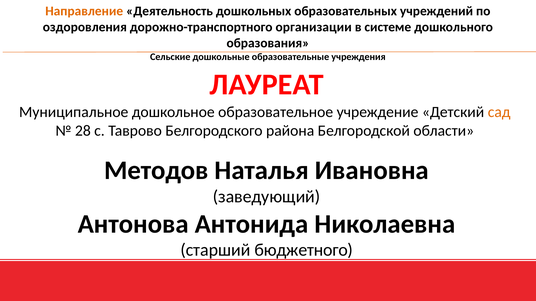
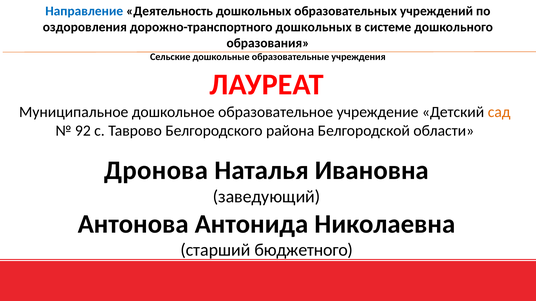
Направление colour: orange -> blue
дорожно-транспортного организации: организации -> дошкольных
28: 28 -> 92
Методов: Методов -> Дронова
